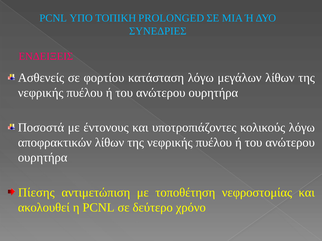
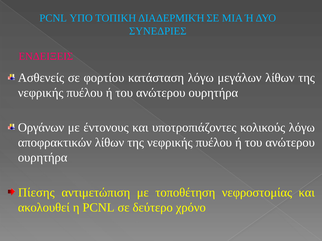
PROLONGED: PROLONGED -> ΔΙΑΔΕΡΜΙΚΉ
Ποσοστά: Ποσοστά -> Οργάνων
